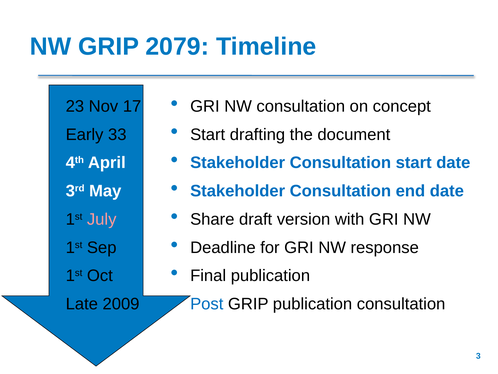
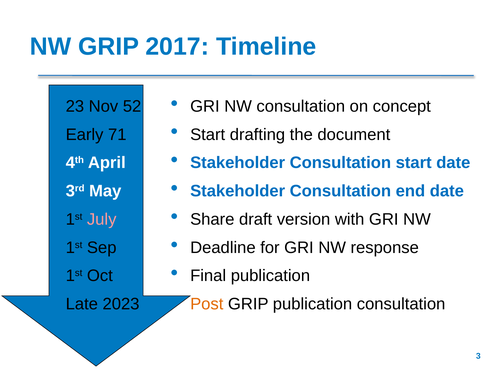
2079: 2079 -> 2017
17: 17 -> 52
33: 33 -> 71
Post colour: blue -> orange
2009: 2009 -> 2023
